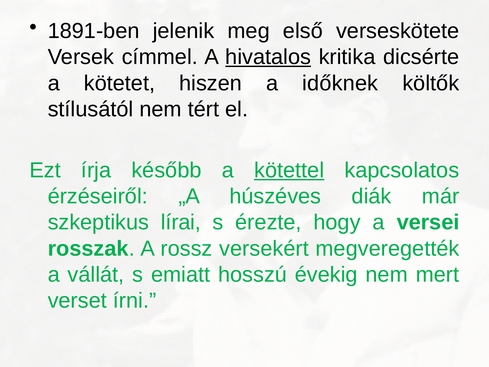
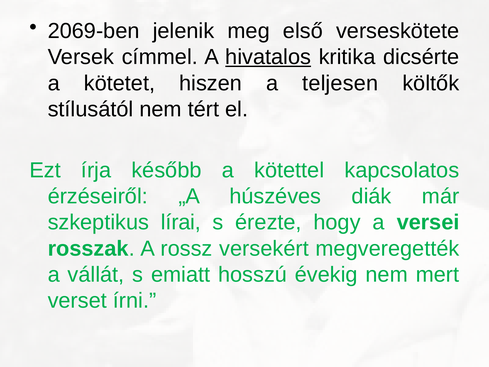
1891-ben: 1891-ben -> 2069-ben
időknek: időknek -> teljesen
kötettel underline: present -> none
